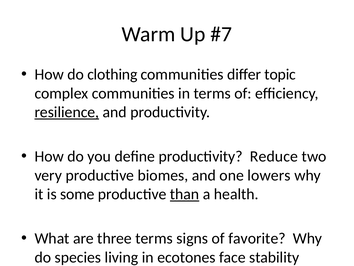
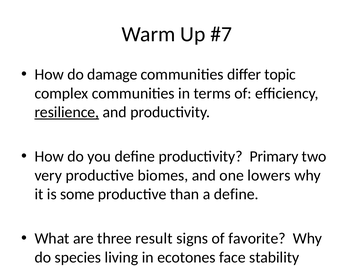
clothing: clothing -> damage
Reduce: Reduce -> Primary
than underline: present -> none
a health: health -> define
three terms: terms -> result
